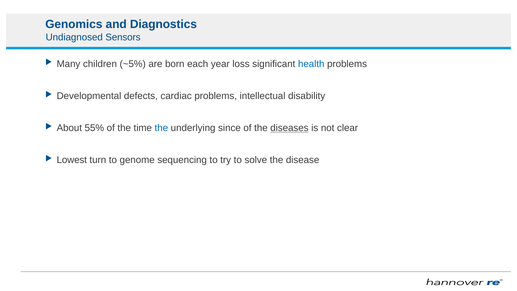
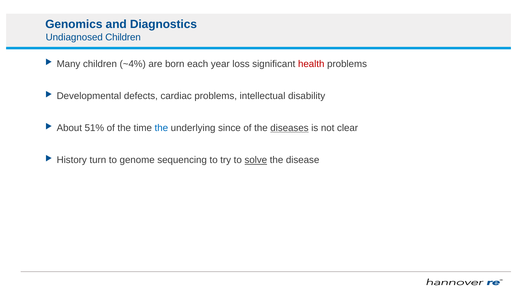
Undiagnosed Sensors: Sensors -> Children
~5%: ~5% -> ~4%
health colour: blue -> red
55%: 55% -> 51%
Lowest: Lowest -> History
solve underline: none -> present
